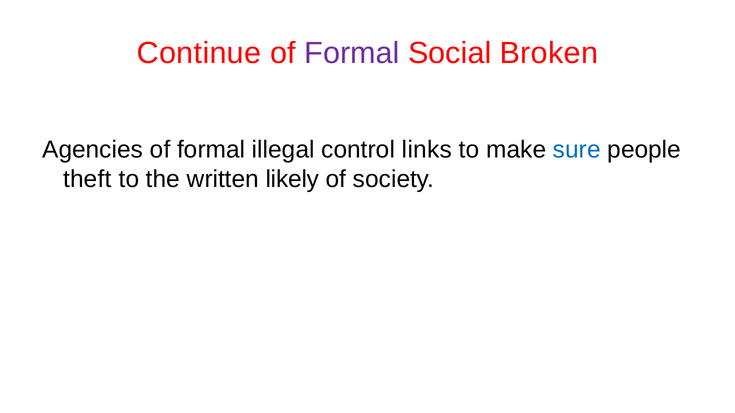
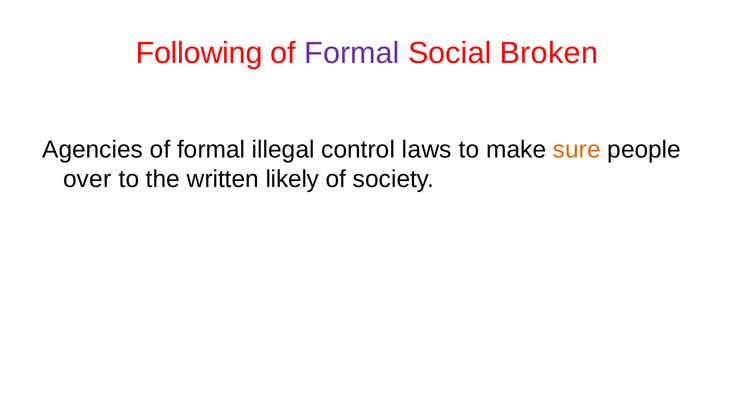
Continue: Continue -> Following
links: links -> laws
sure colour: blue -> orange
theft: theft -> over
